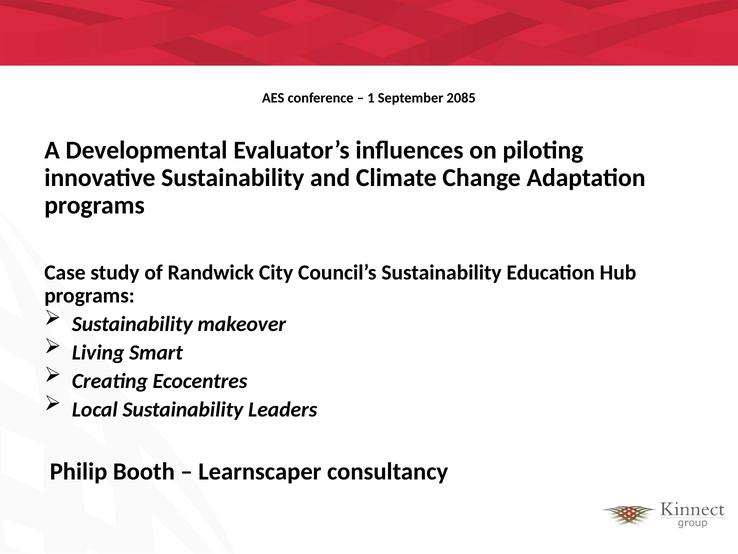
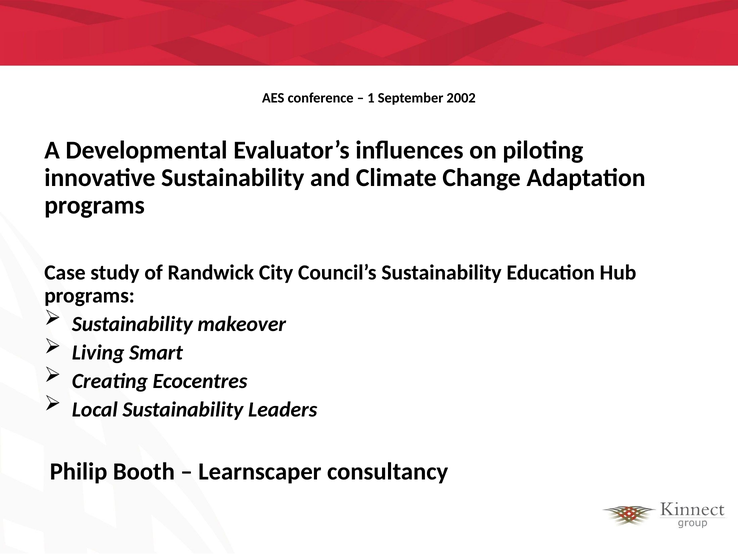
2085: 2085 -> 2002
